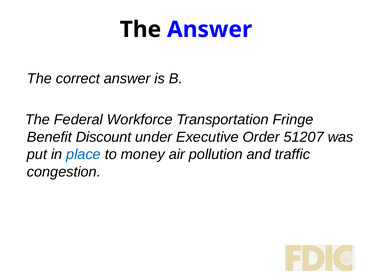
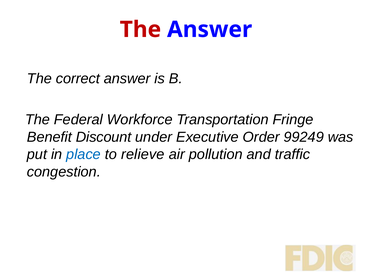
The at (140, 29) colour: black -> red
51207: 51207 -> 99249
money: money -> relieve
